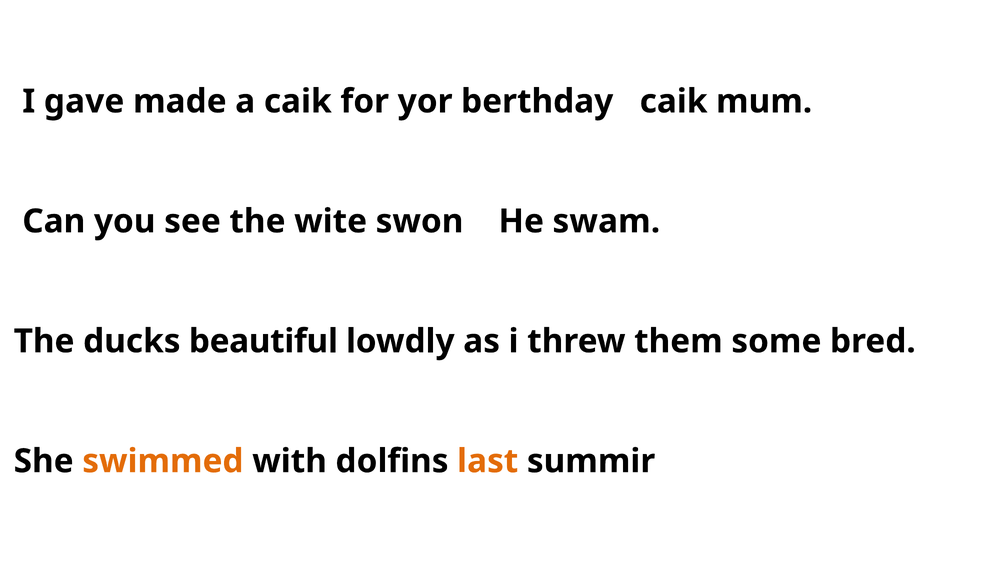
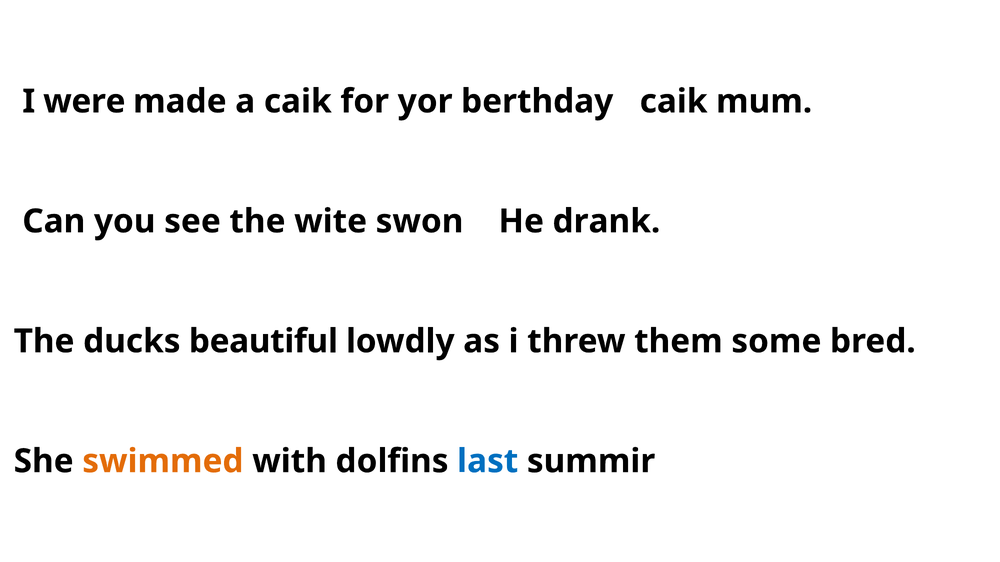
gave: gave -> were
swam: swam -> drank
last colour: orange -> blue
